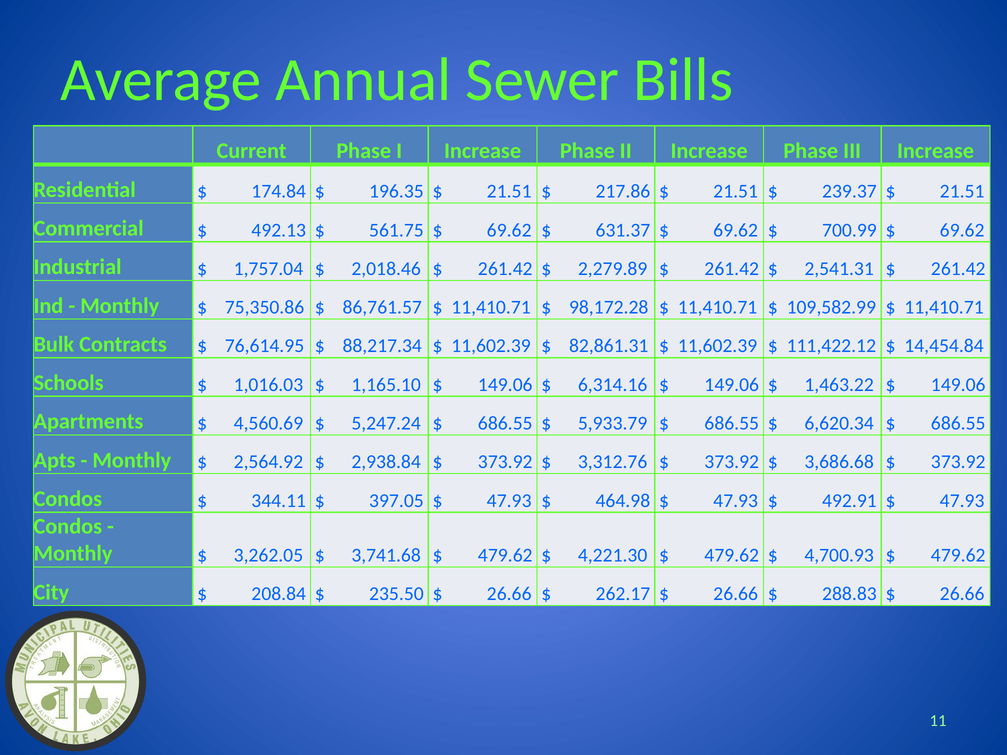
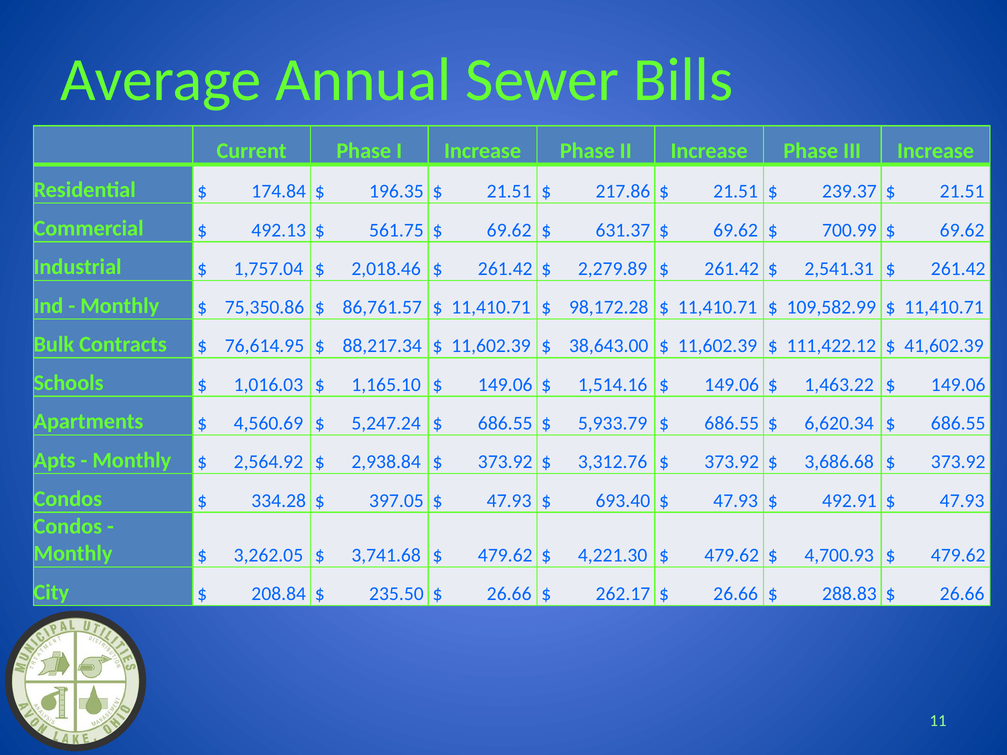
82,861.31: 82,861.31 -> 38,643.00
14,454.84: 14,454.84 -> 41,602.39
6,314.16: 6,314.16 -> 1,514.16
344.11: 344.11 -> 334.28
464.98: 464.98 -> 693.40
